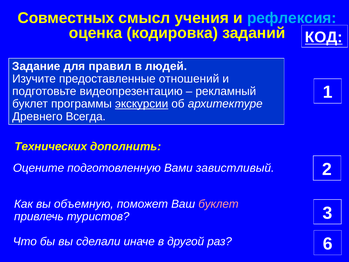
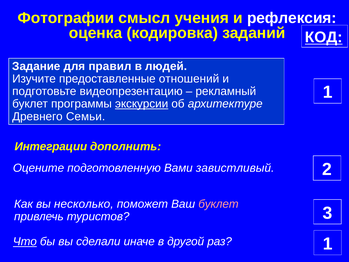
Совместных: Совместных -> Фотографии
рефлексия colour: light blue -> white
Всегда: Всегда -> Семьи
Технических: Технических -> Интеграции
объемную: объемную -> несколько
Что underline: none -> present
раз 6: 6 -> 1
